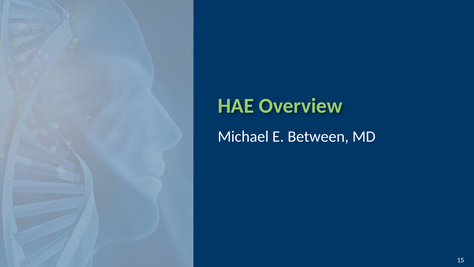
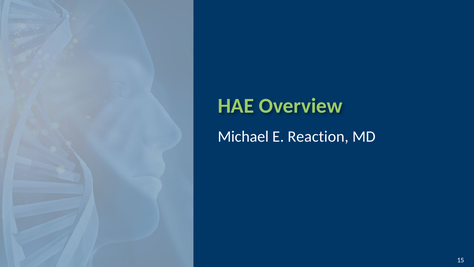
Between: Between -> Reaction
